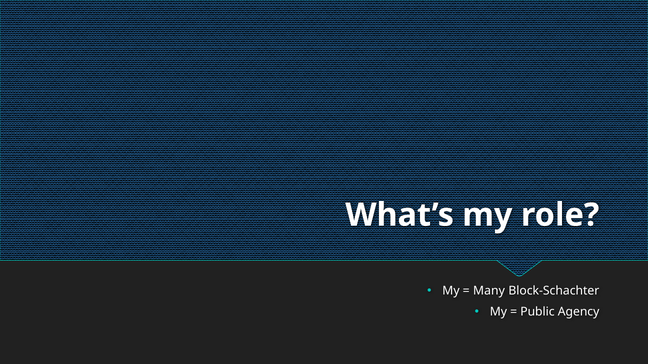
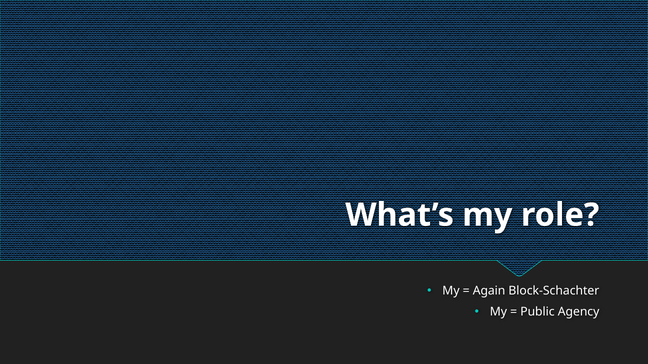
Many: Many -> Again
